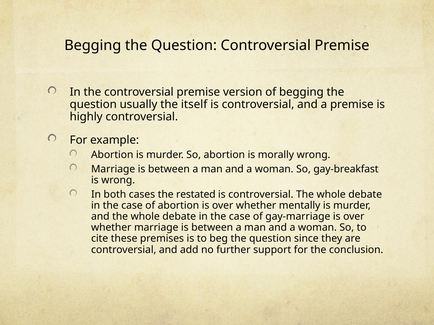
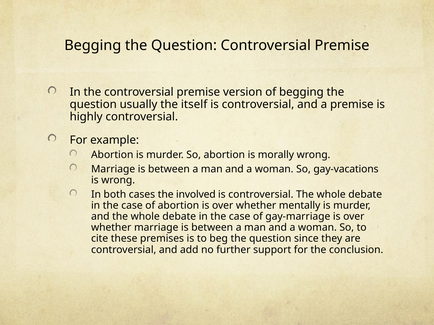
gay-breakfast: gay-breakfast -> gay-vacations
restated: restated -> involved
